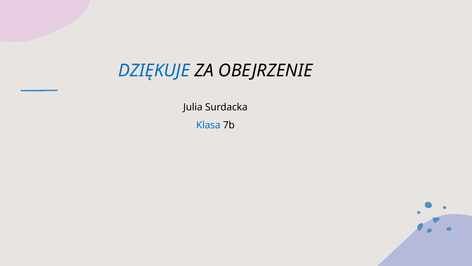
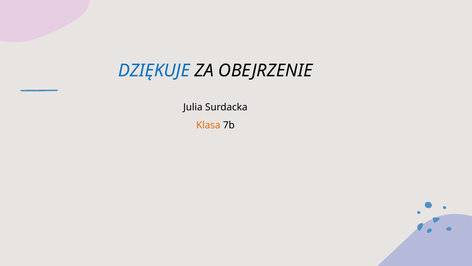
Klasa colour: blue -> orange
